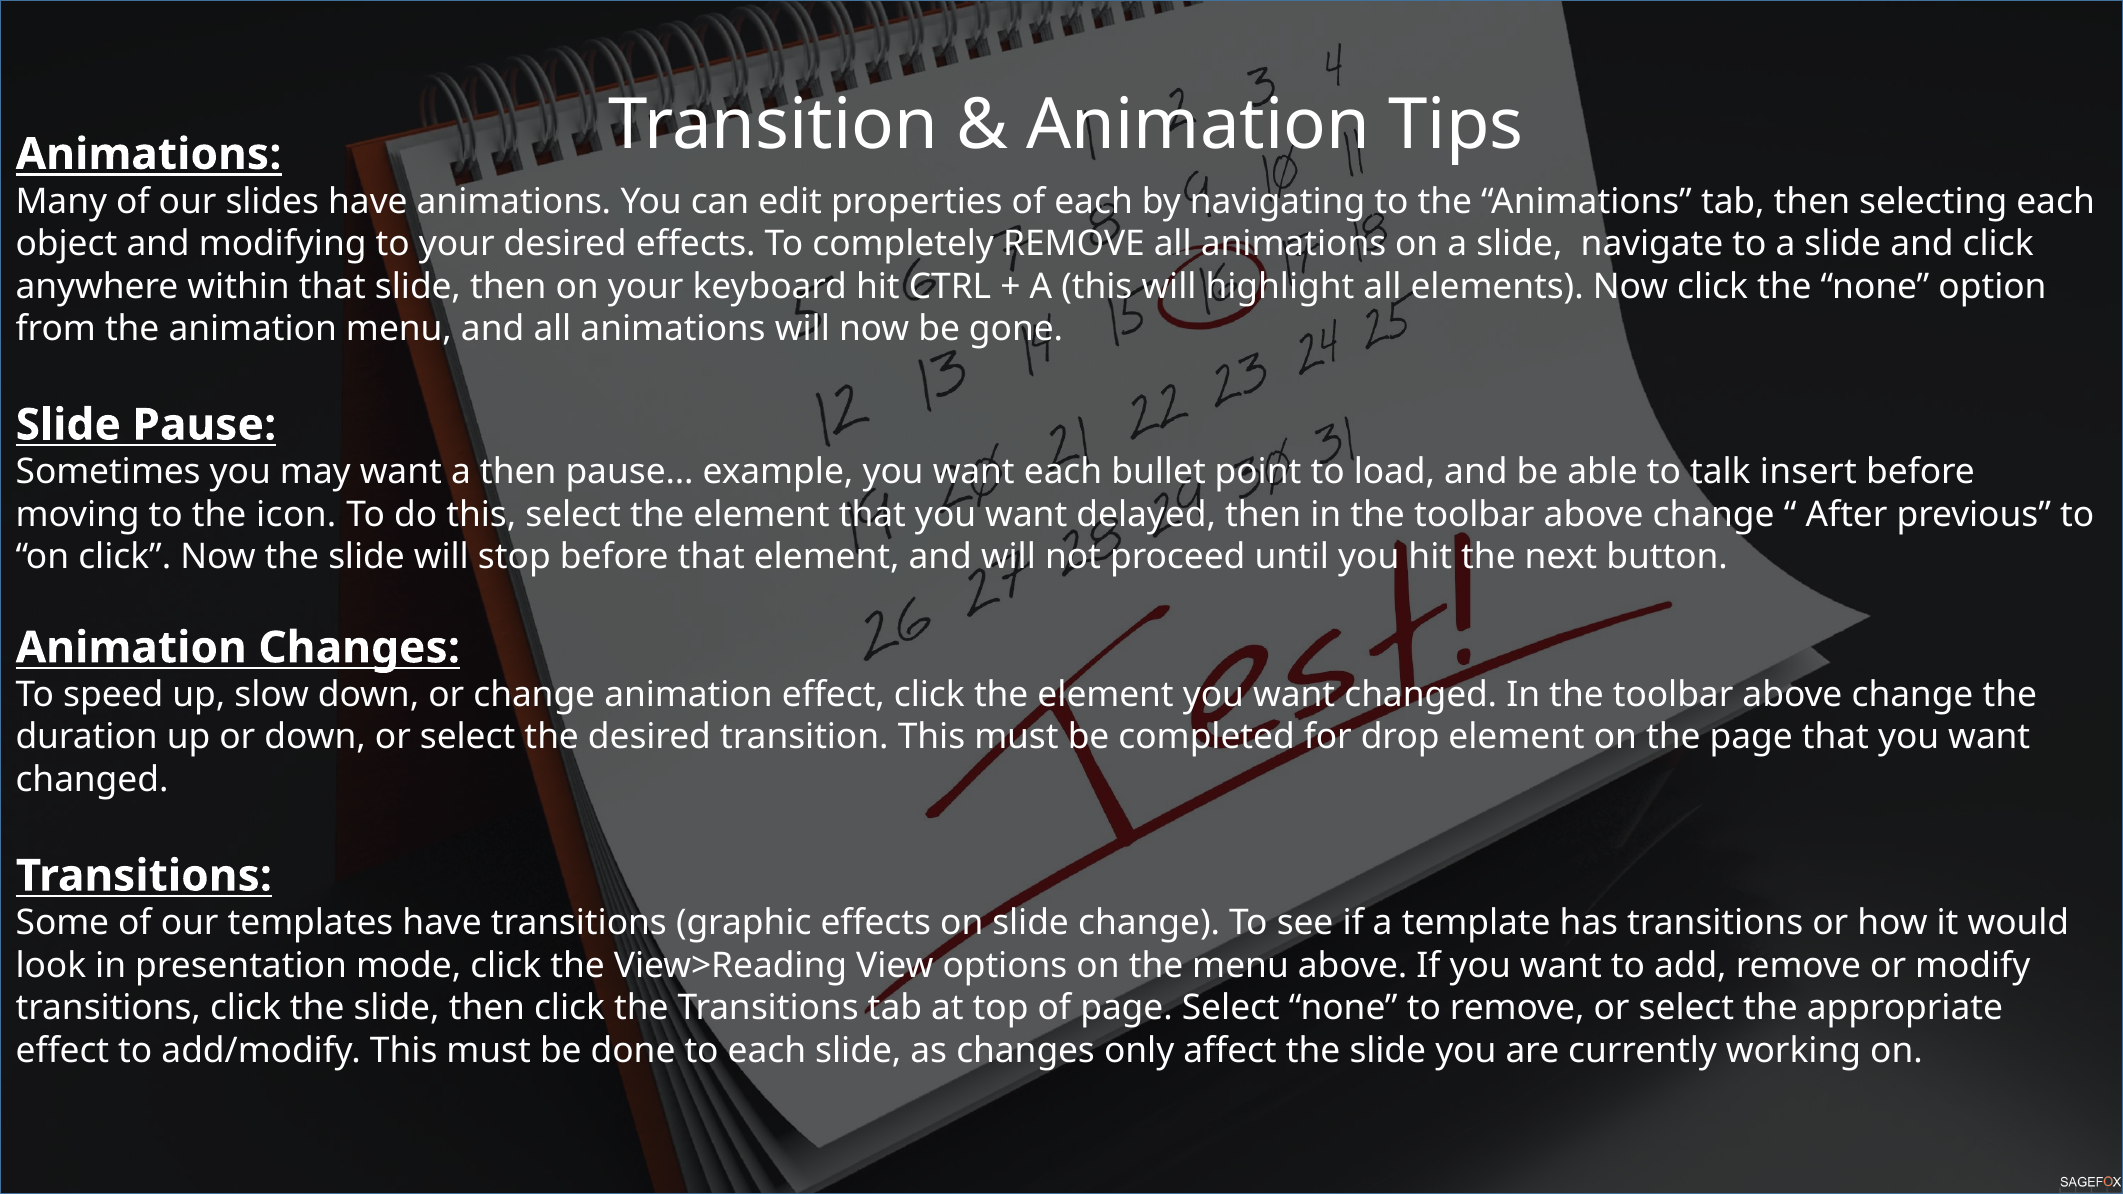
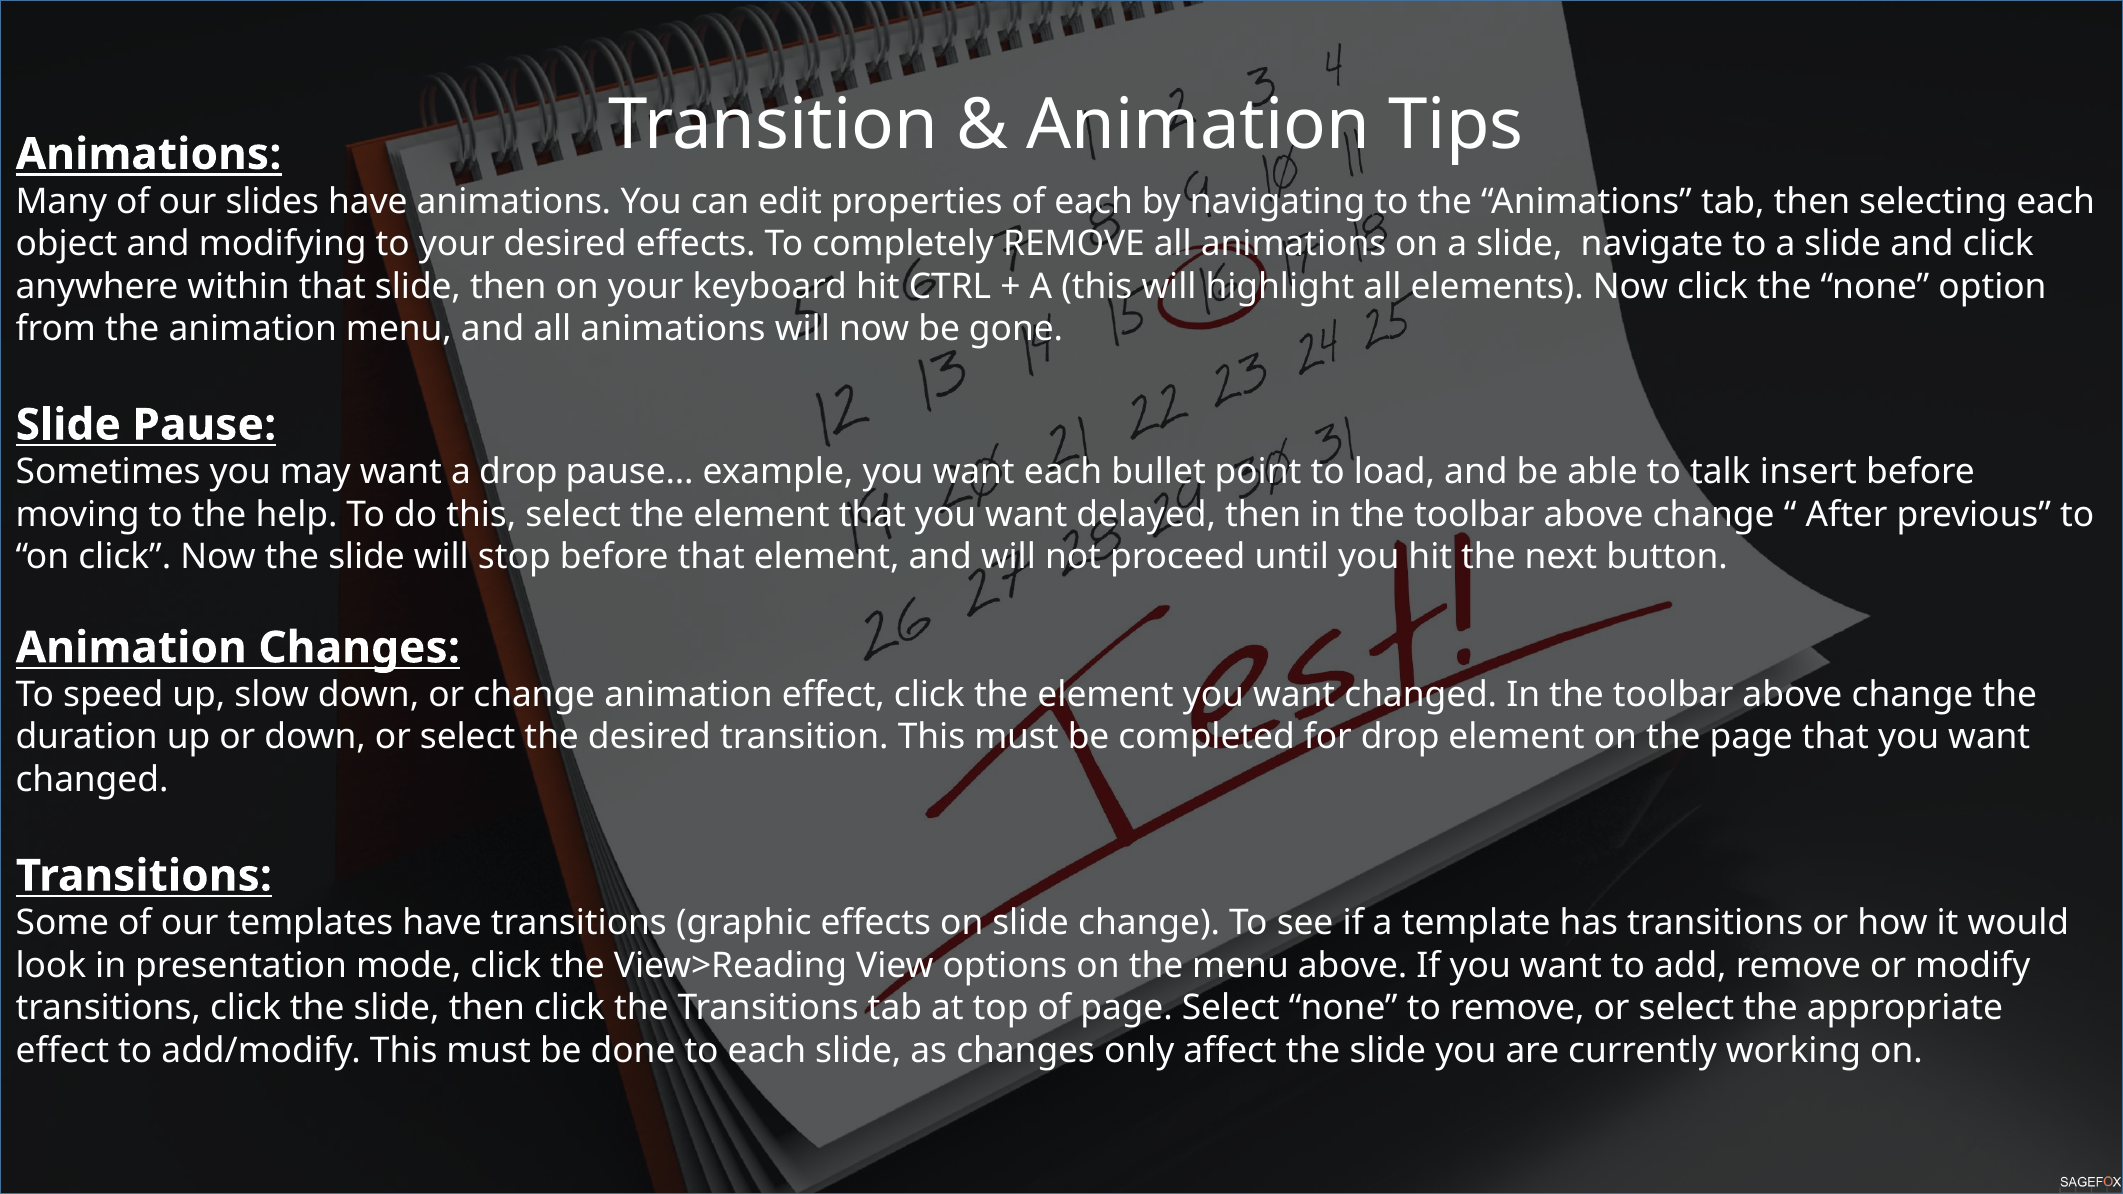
a then: then -> drop
icon: icon -> help
